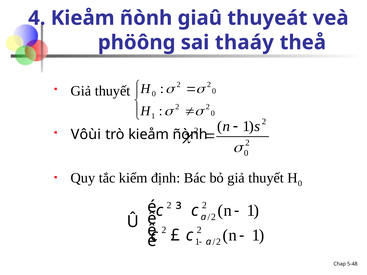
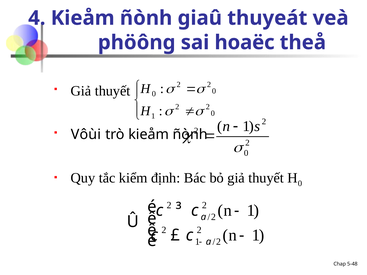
thaáy: thaáy -> hoaëc
